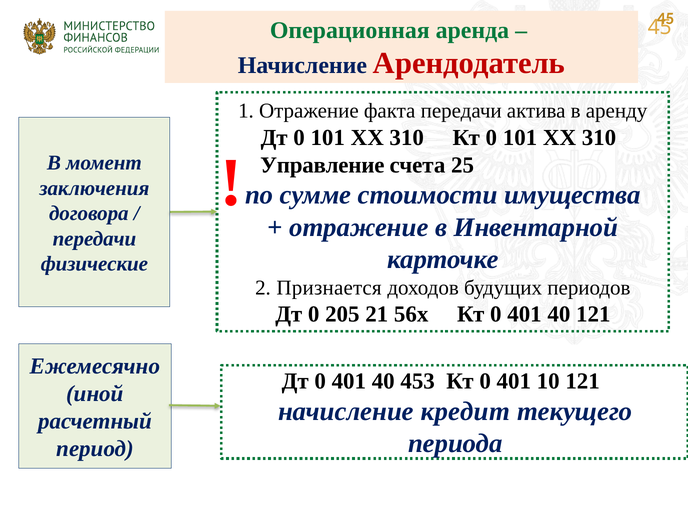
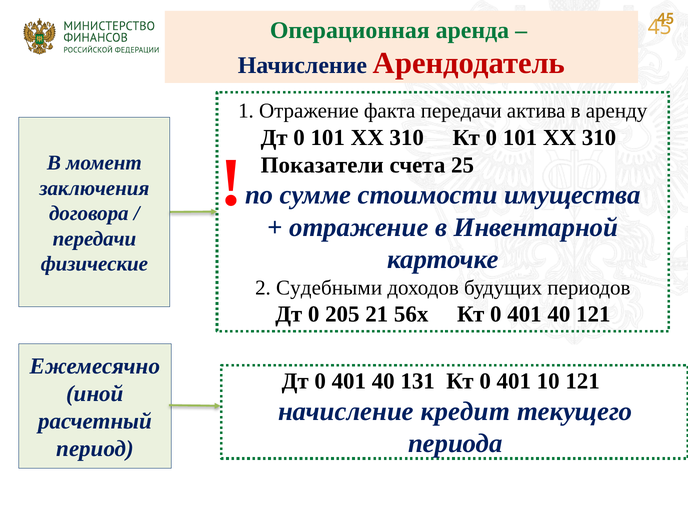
Управление: Управление -> Показатели
Признается: Признается -> Судебными
453: 453 -> 131
